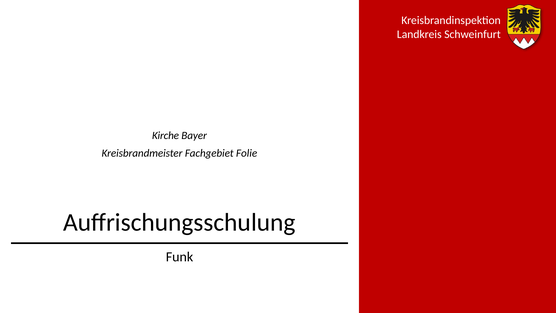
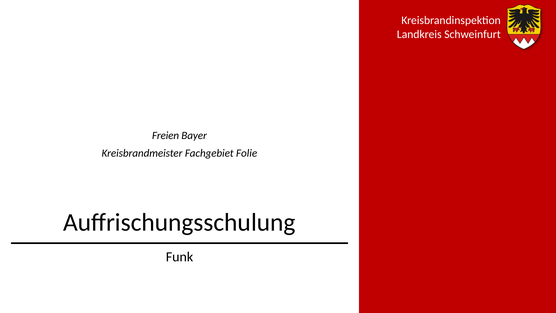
Kirche: Kirche -> Freien
